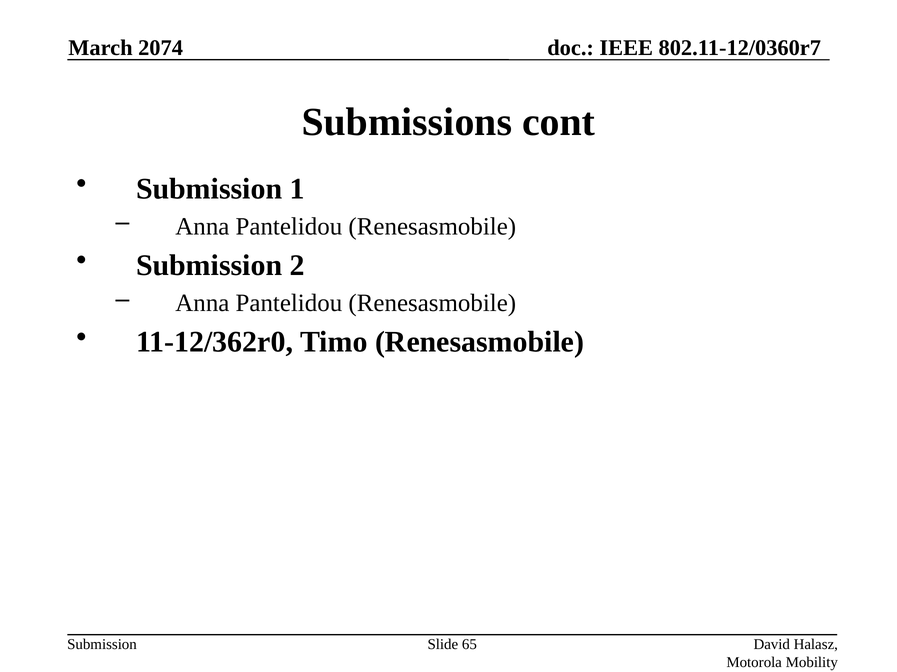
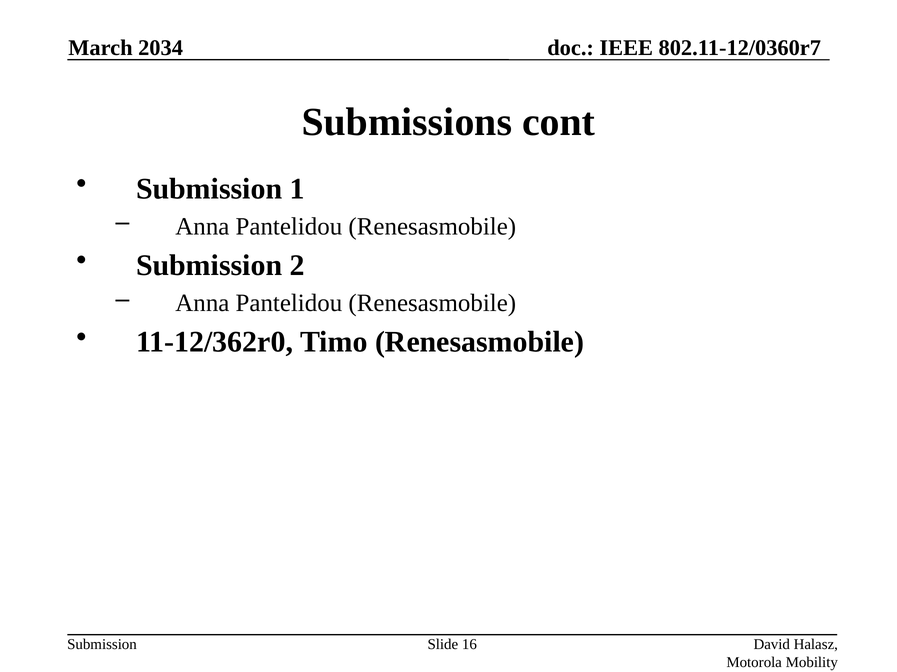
2074: 2074 -> 2034
65: 65 -> 16
